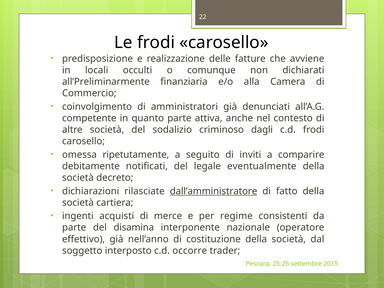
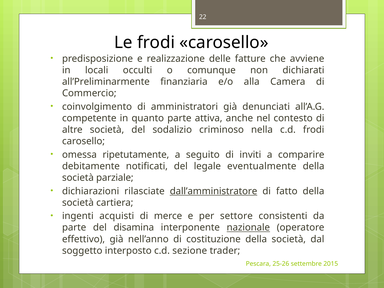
dagli: dagli -> nella
decreto: decreto -> parziale
regime: regime -> settore
nazionale underline: none -> present
occorre: occorre -> sezione
